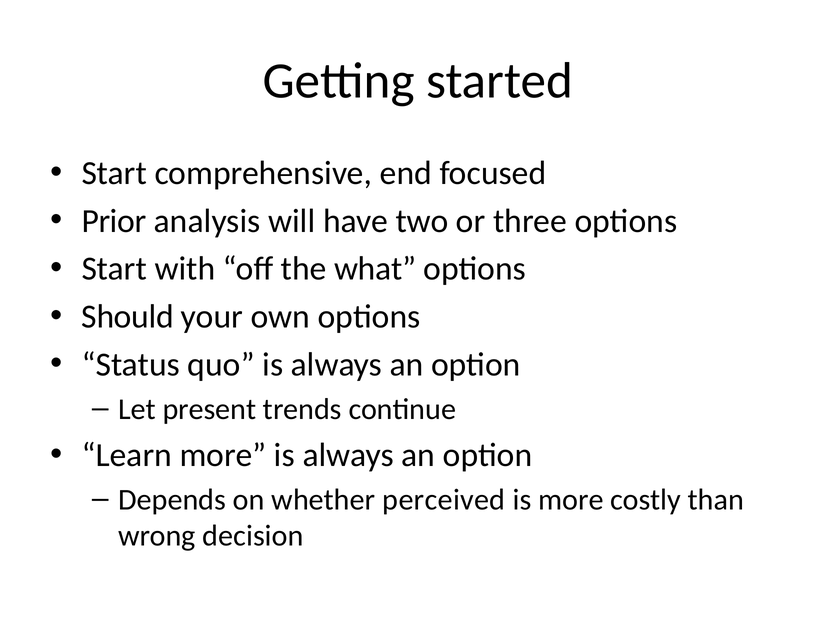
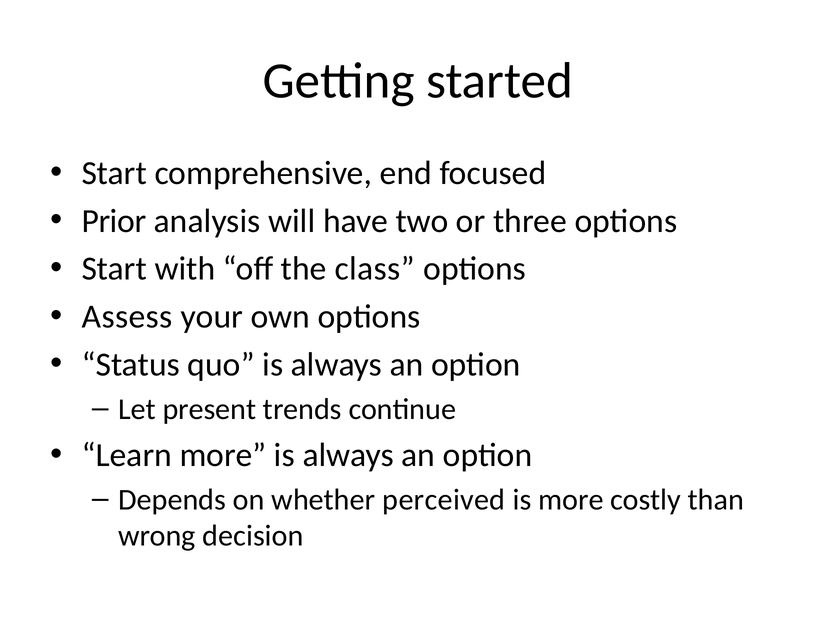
what: what -> class
Should: Should -> Assess
